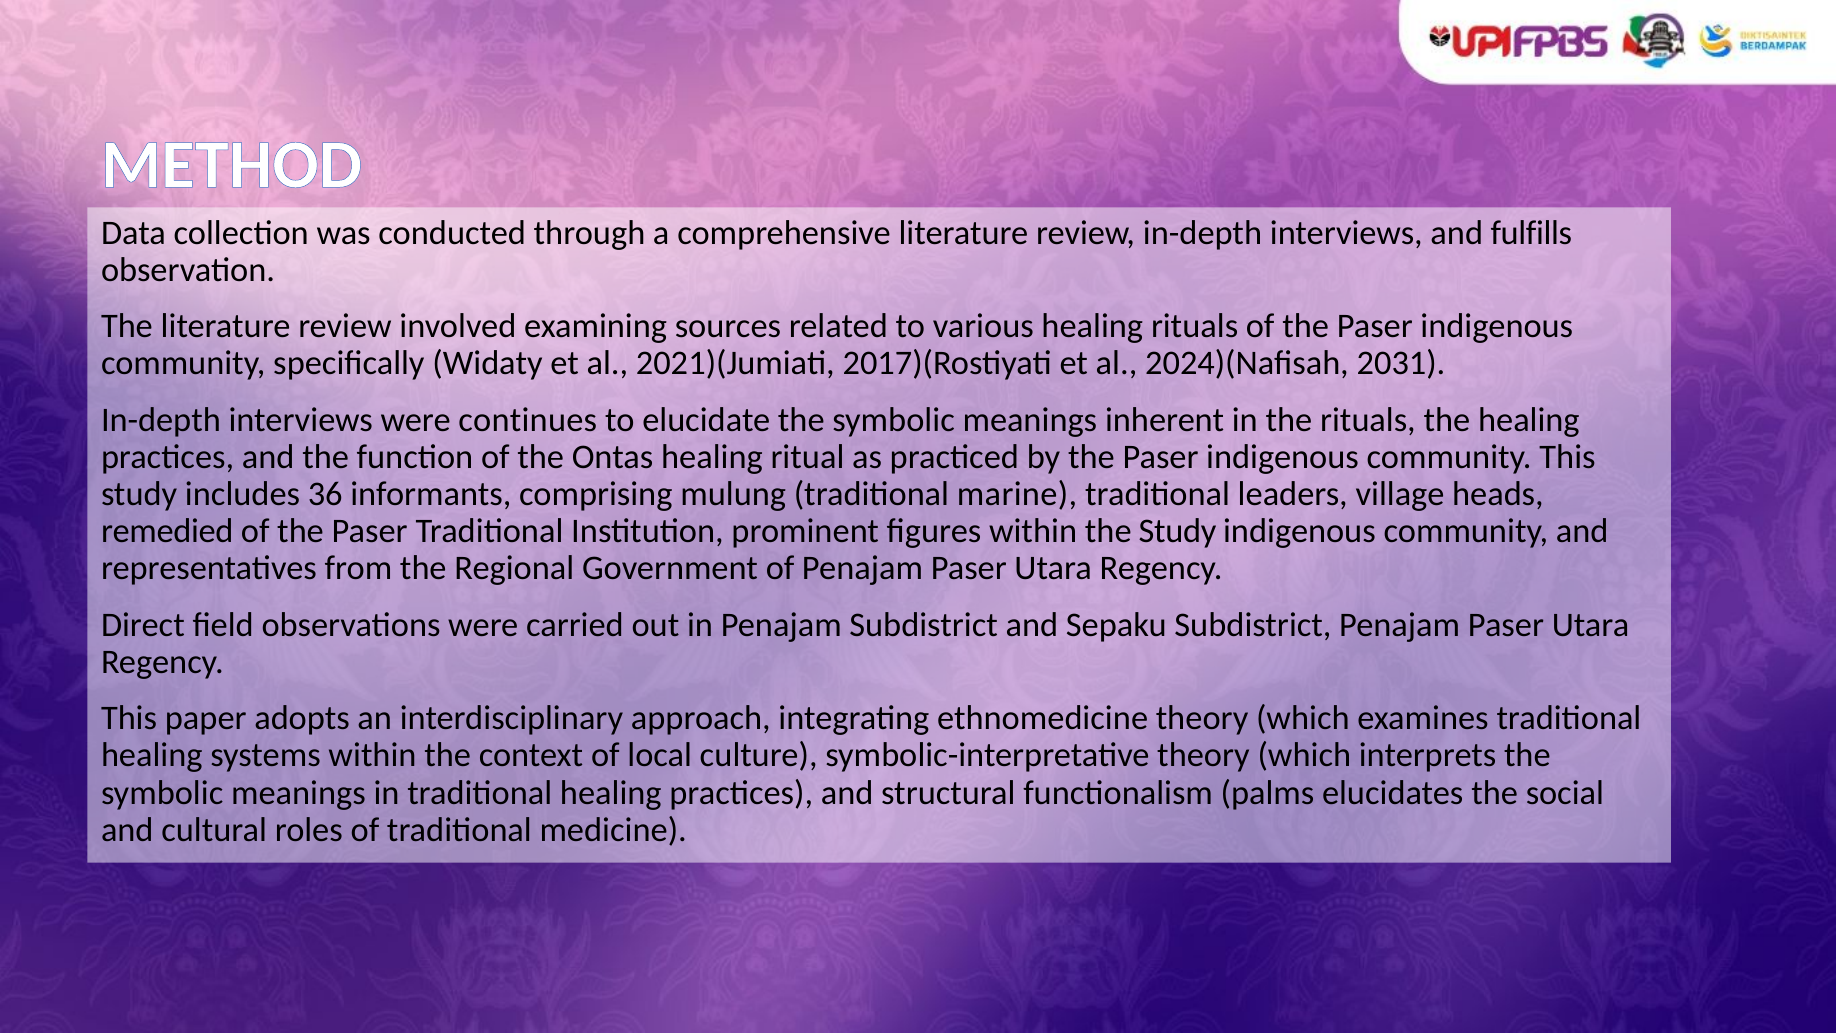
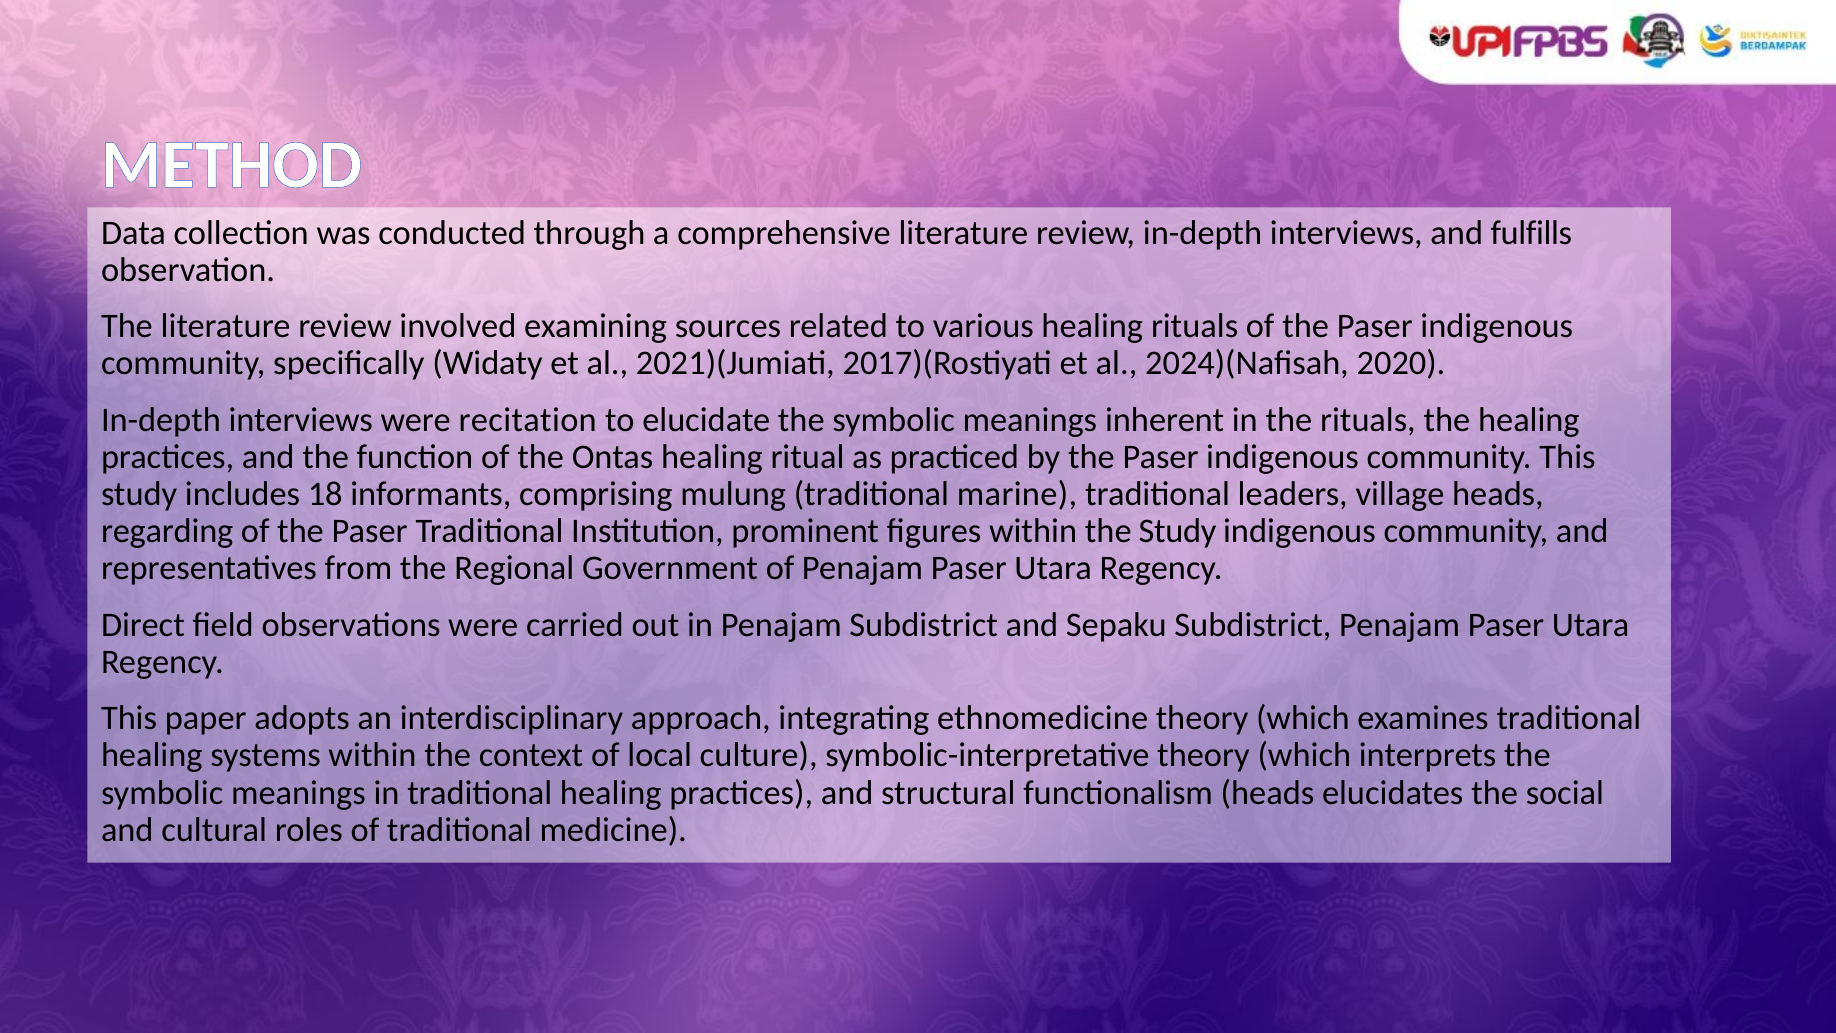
2031: 2031 -> 2020
continues: continues -> recitation
36: 36 -> 18
remedied: remedied -> regarding
functionalism palms: palms -> heads
